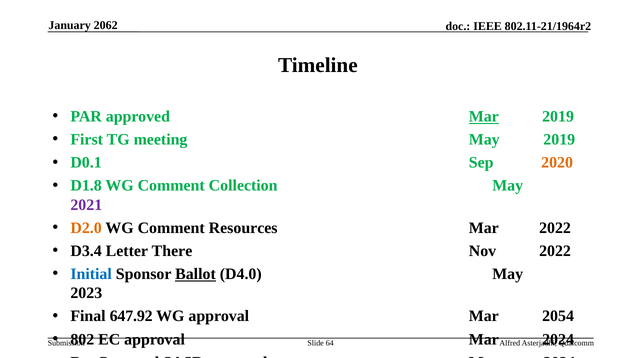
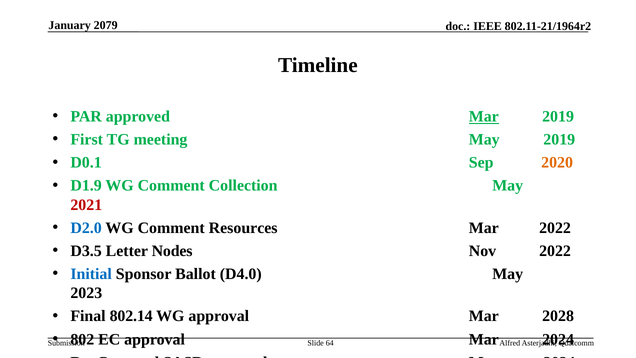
2062: 2062 -> 2079
D1.8: D1.8 -> D1.9
2021 colour: purple -> red
D2.0 colour: orange -> blue
D3.4: D3.4 -> D3.5
There: There -> Nodes
Ballot underline: present -> none
647.92: 647.92 -> 802.14
2054: 2054 -> 2028
